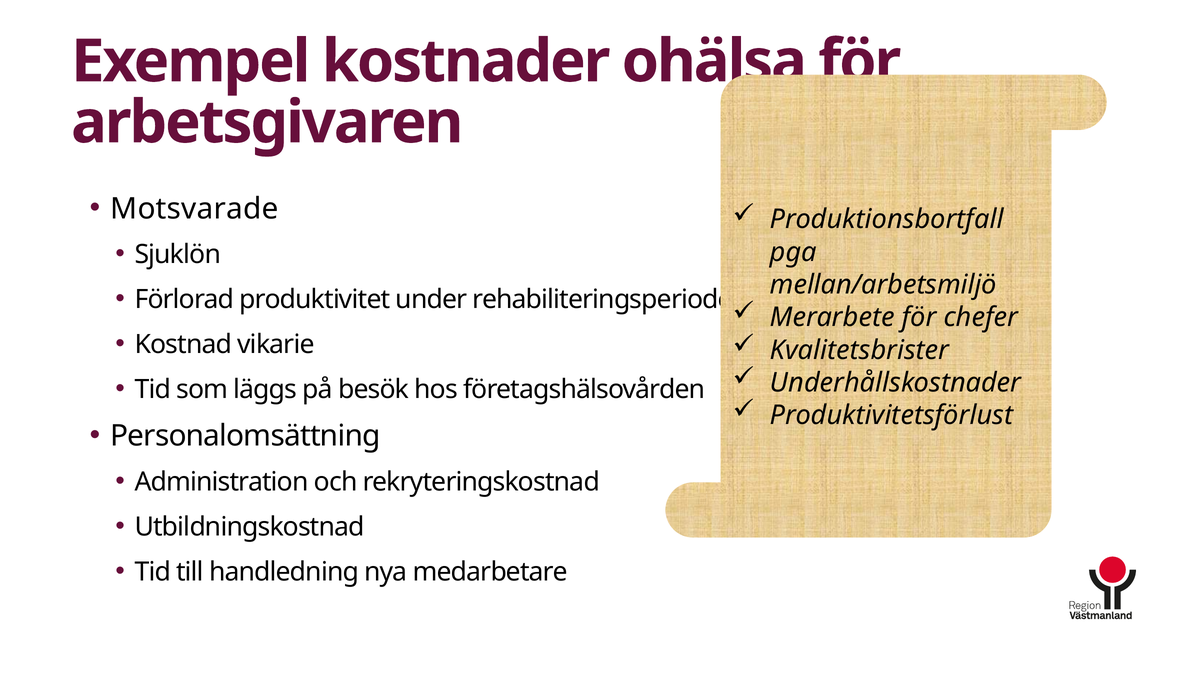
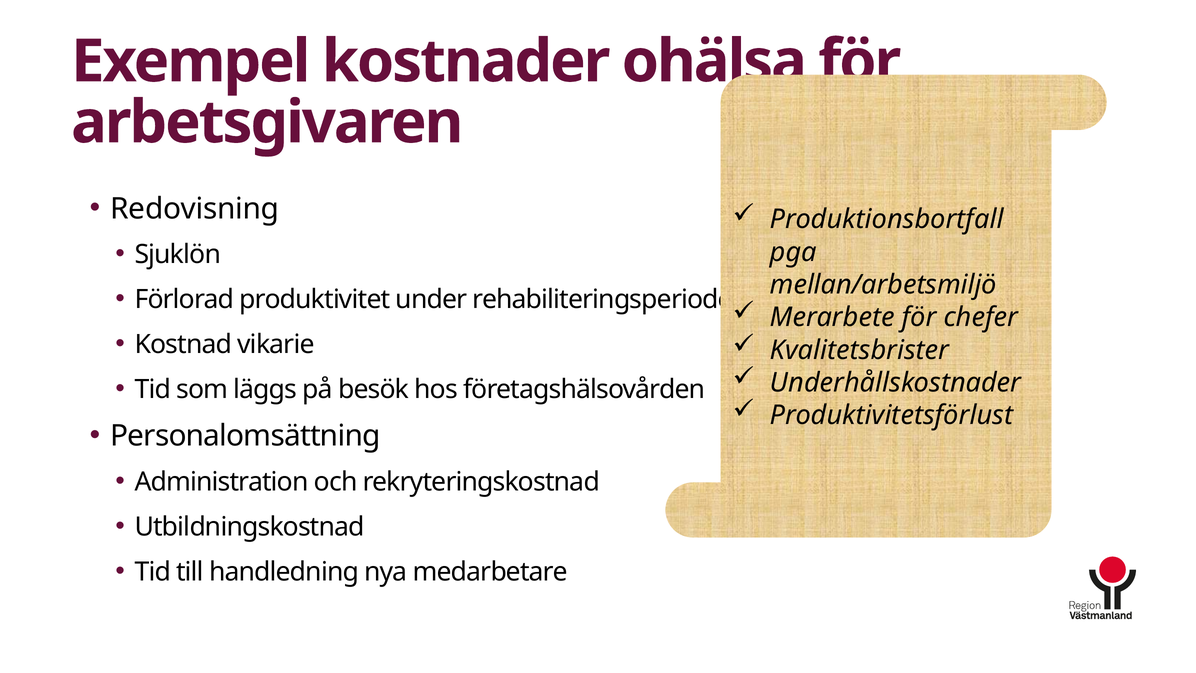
Motsvarade: Motsvarade -> Redovisning
